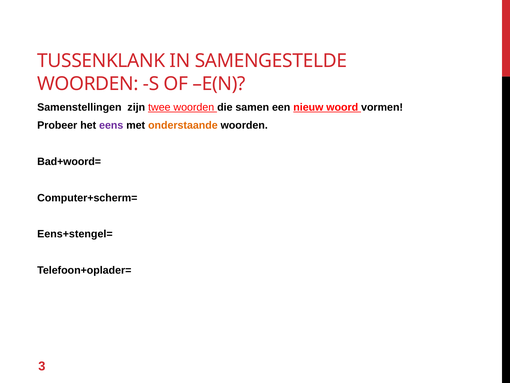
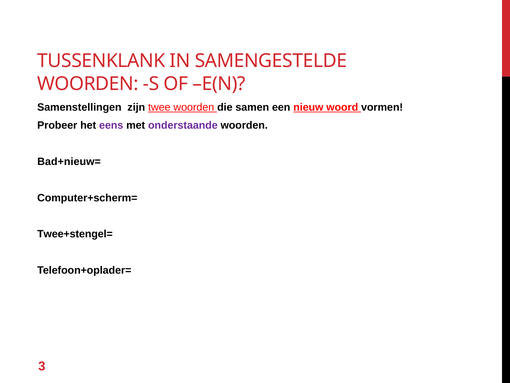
onderstaande colour: orange -> purple
Bad+woord=: Bad+woord= -> Bad+nieuw=
Eens+stengel=: Eens+stengel= -> Twee+stengel=
